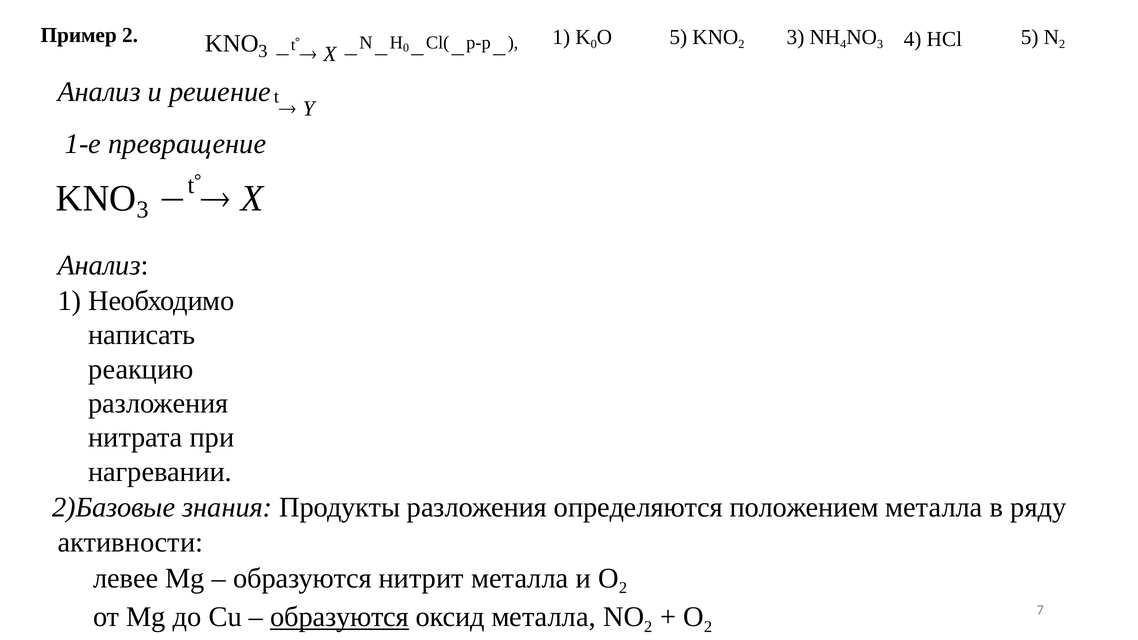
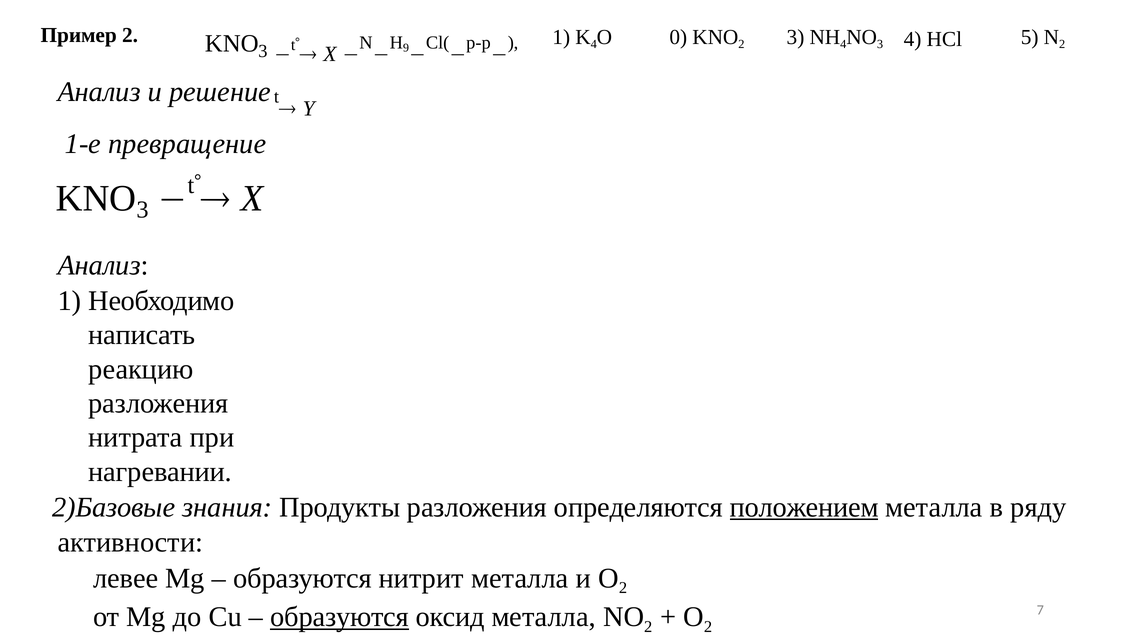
0 at (594, 44): 0 -> 4
5 at (678, 37): 5 -> 0
0 at (406, 48): 0 -> 9
положением underline: none -> present
